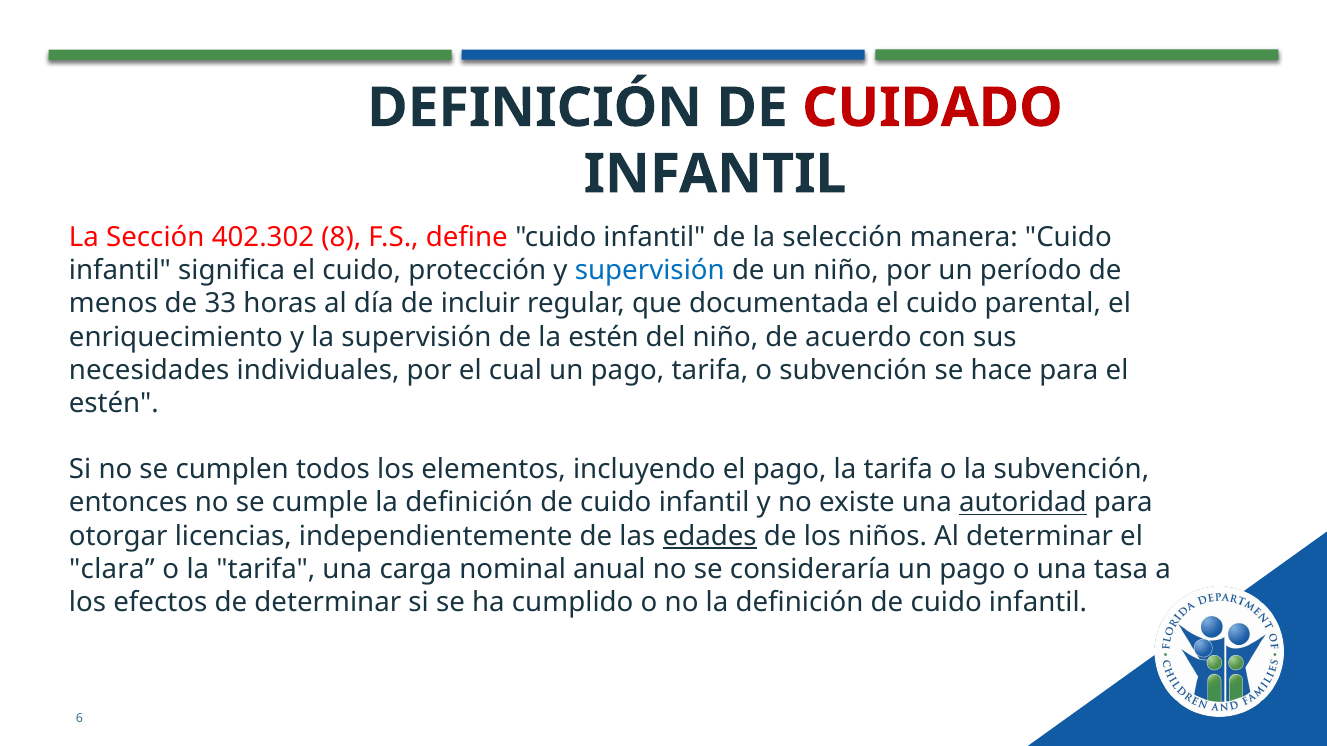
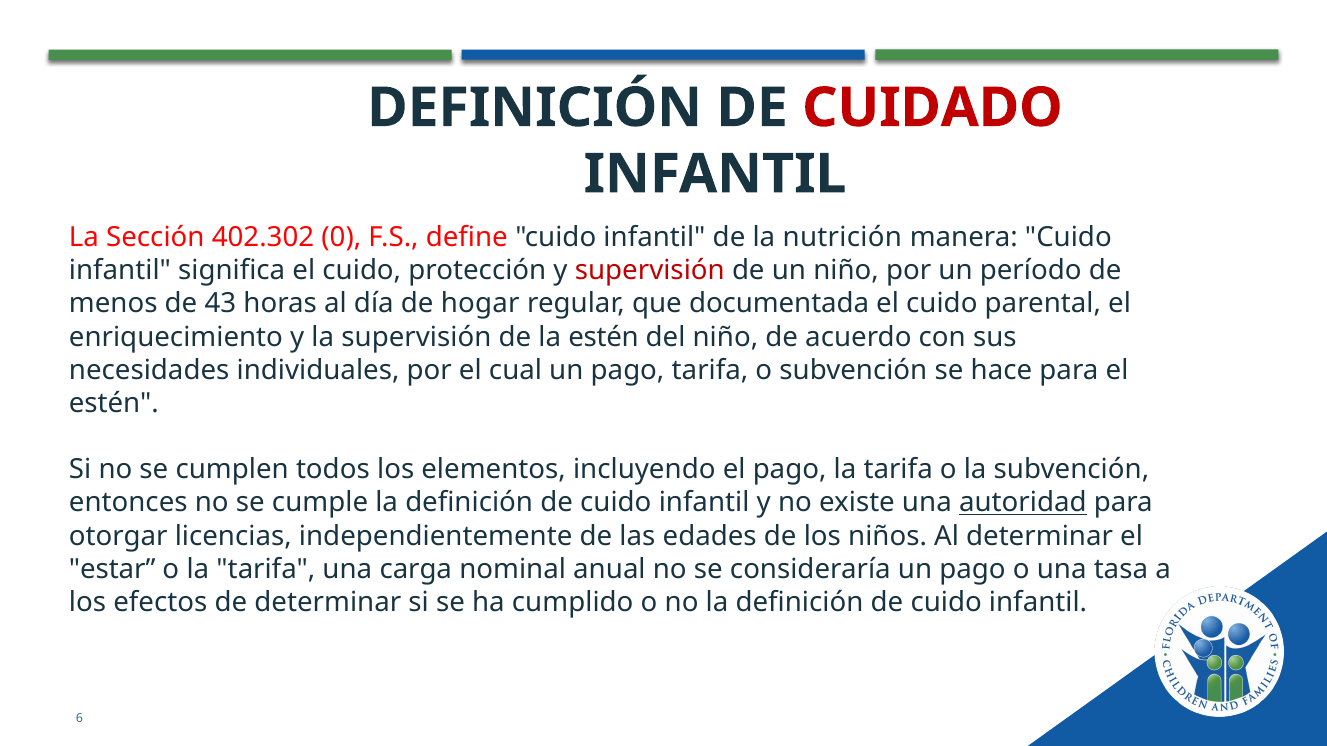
8: 8 -> 0
selección: selección -> nutrición
supervisión at (650, 271) colour: blue -> red
33: 33 -> 43
incluir: incluir -> hogar
edades underline: present -> none
clara: clara -> estar
